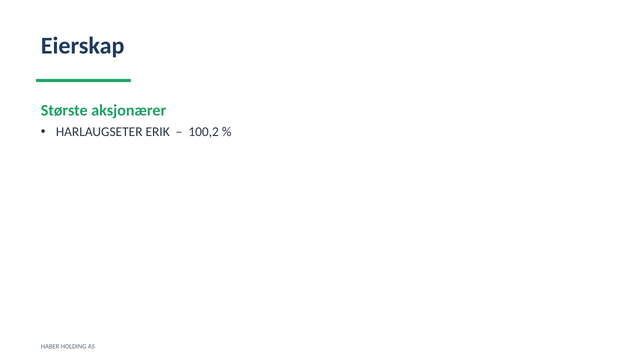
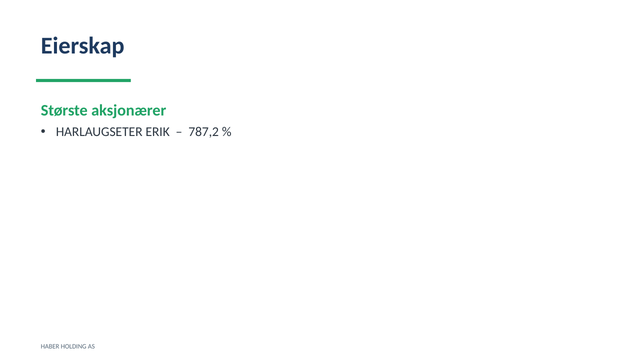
100,2: 100,2 -> 787,2
